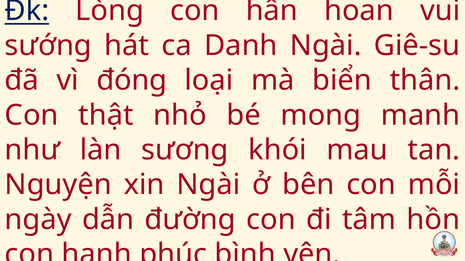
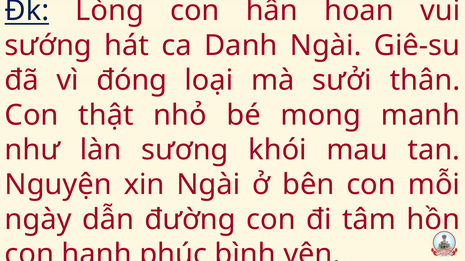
biển: biển -> sưởi
